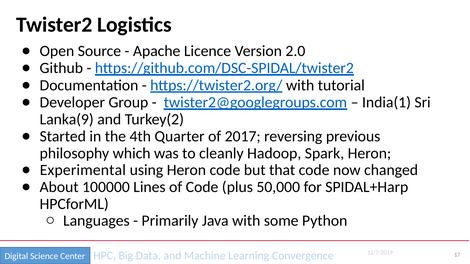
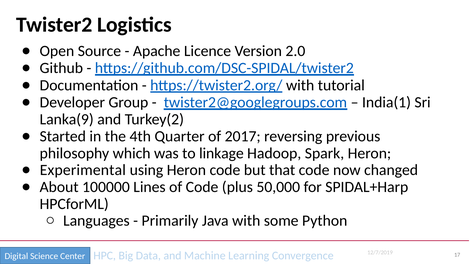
cleanly: cleanly -> linkage
